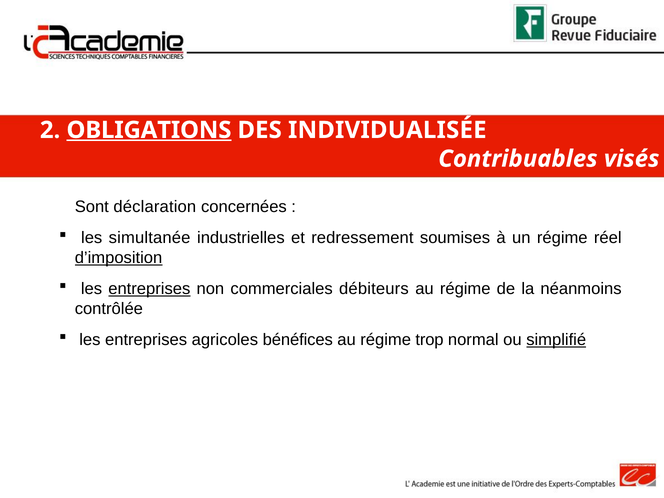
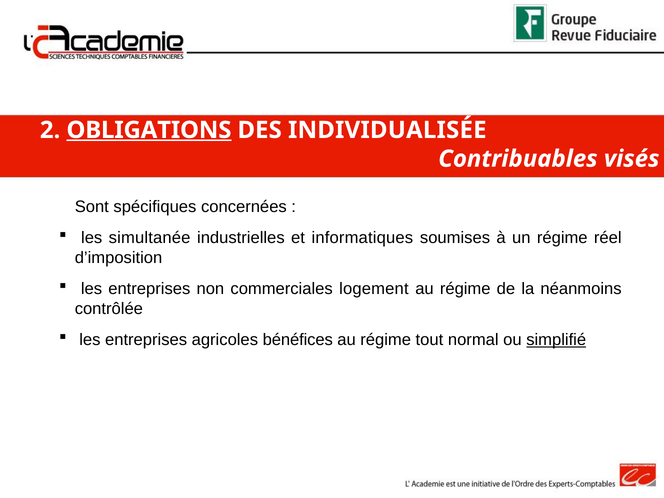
déclaration: déclaration -> spécifiques
redressement: redressement -> informatiques
d’imposition underline: present -> none
entreprises at (149, 289) underline: present -> none
débiteurs: débiteurs -> logement
trop: trop -> tout
